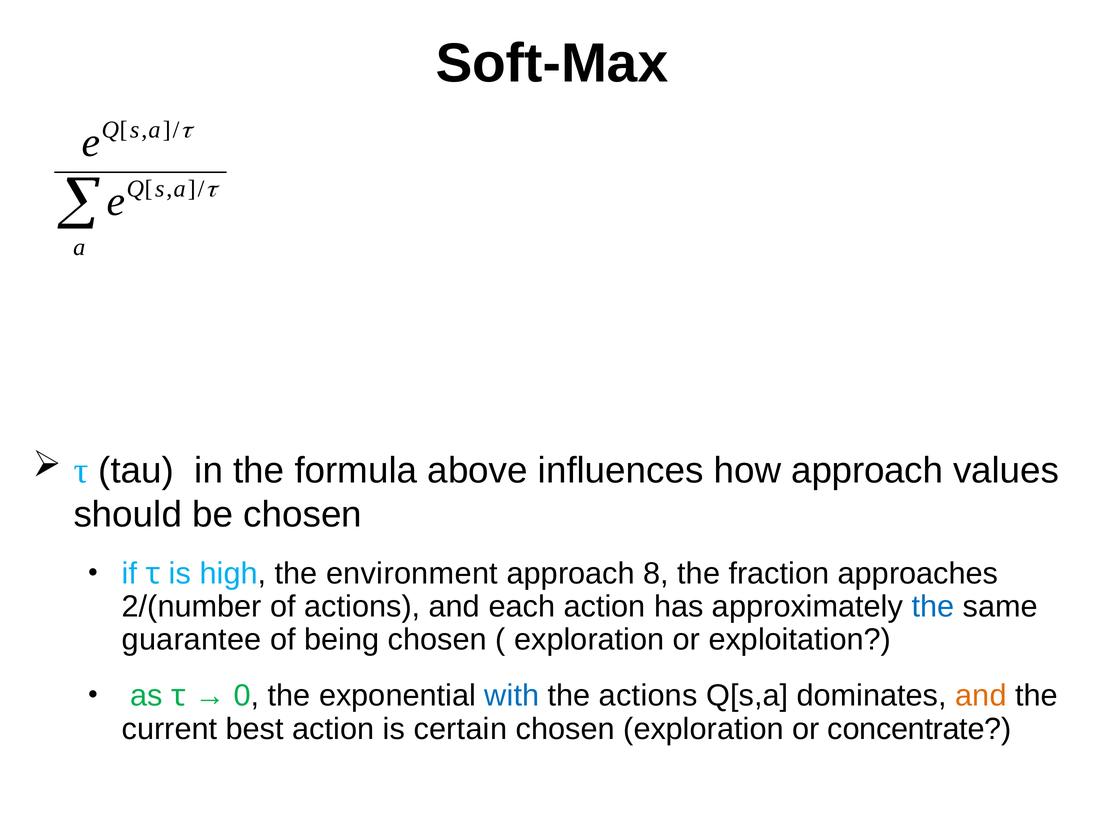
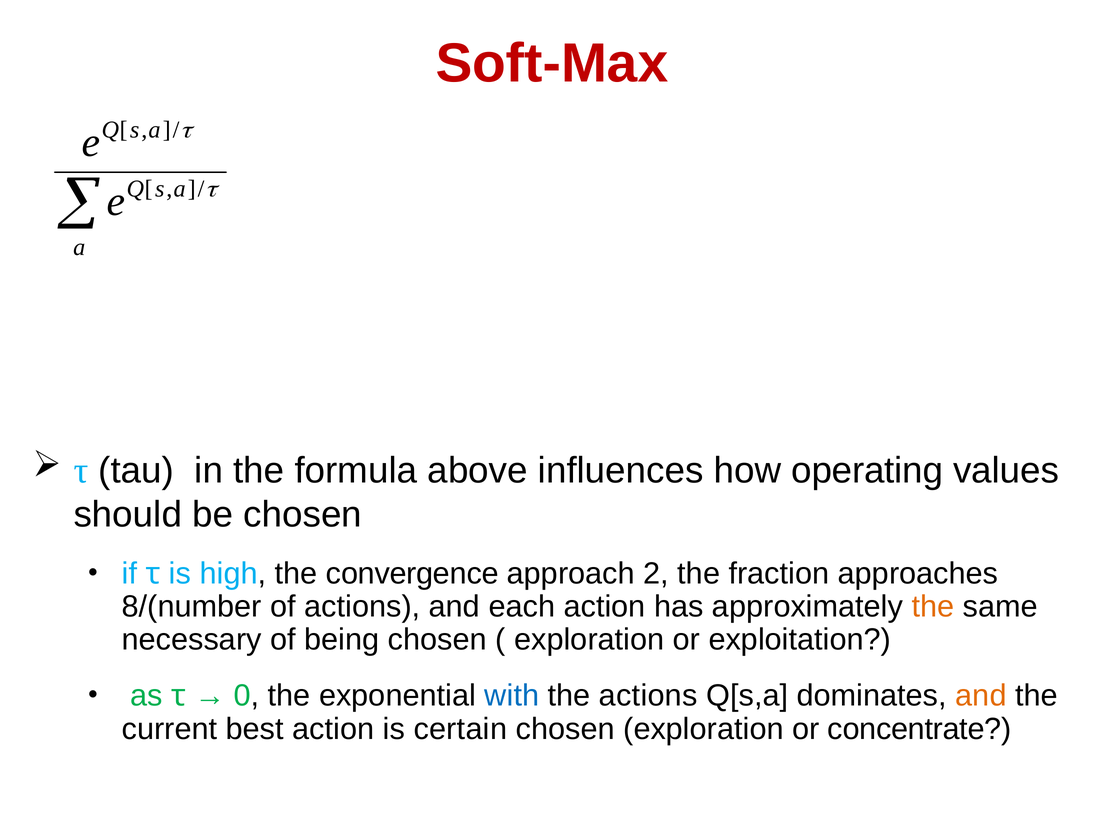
Soft-Max colour: black -> red
how approach: approach -> operating
environment: environment -> convergence
8: 8 -> 2
2/(number: 2/(number -> 8/(number
the at (933, 607) colour: blue -> orange
guarantee: guarantee -> necessary
